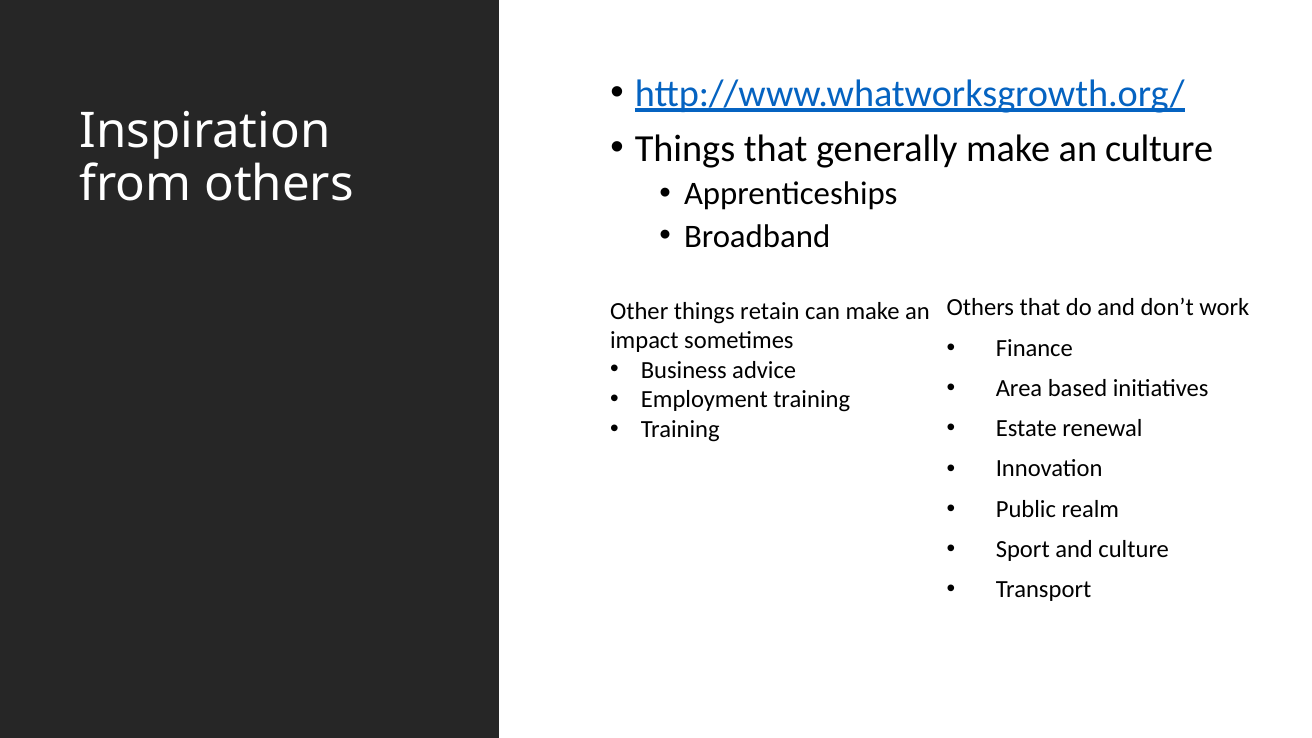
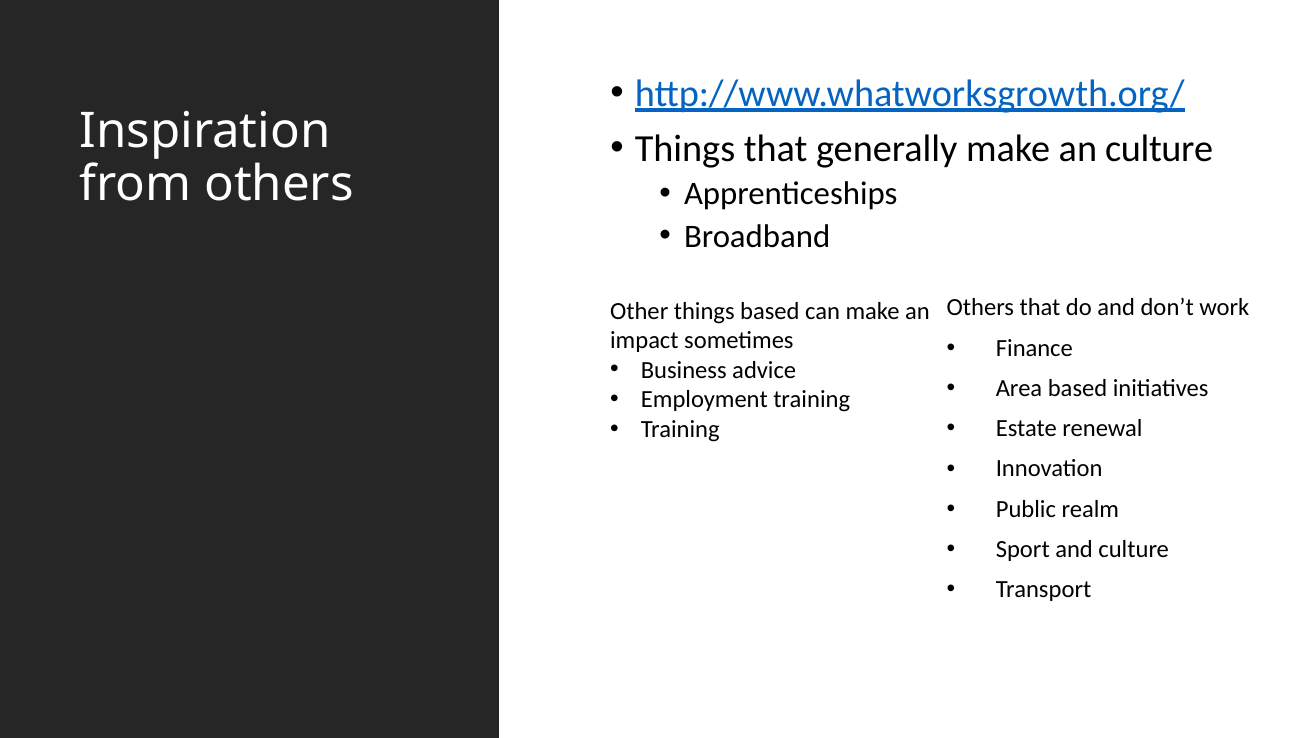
things retain: retain -> based
